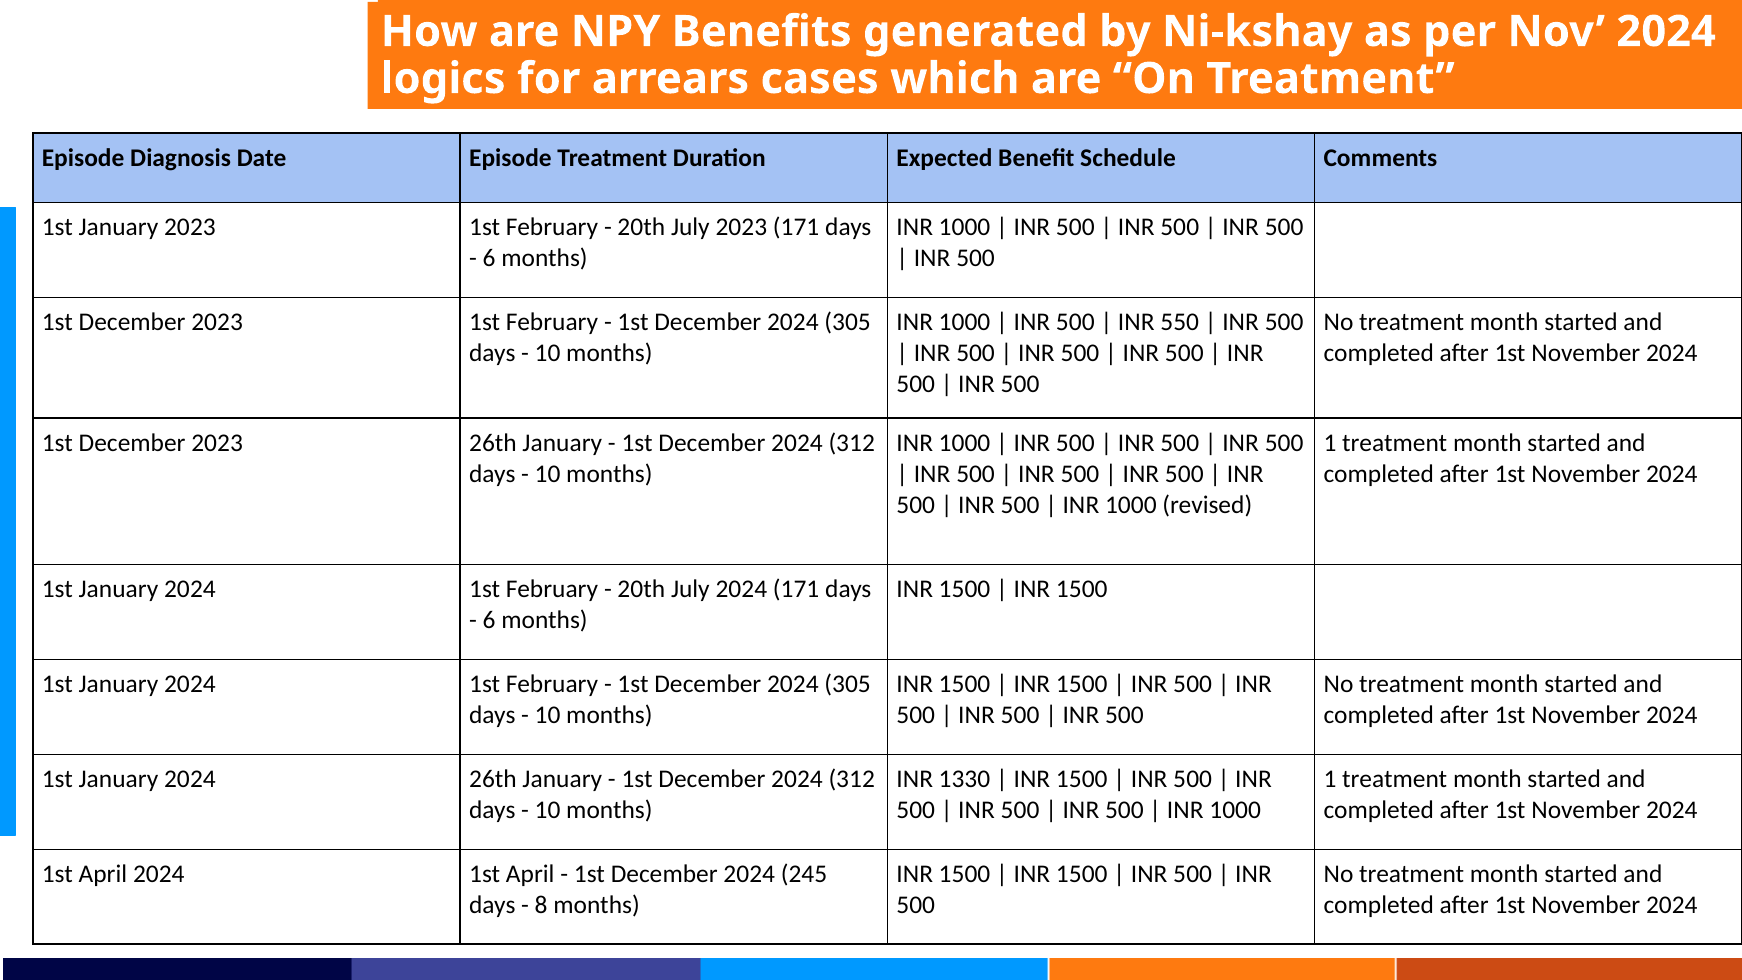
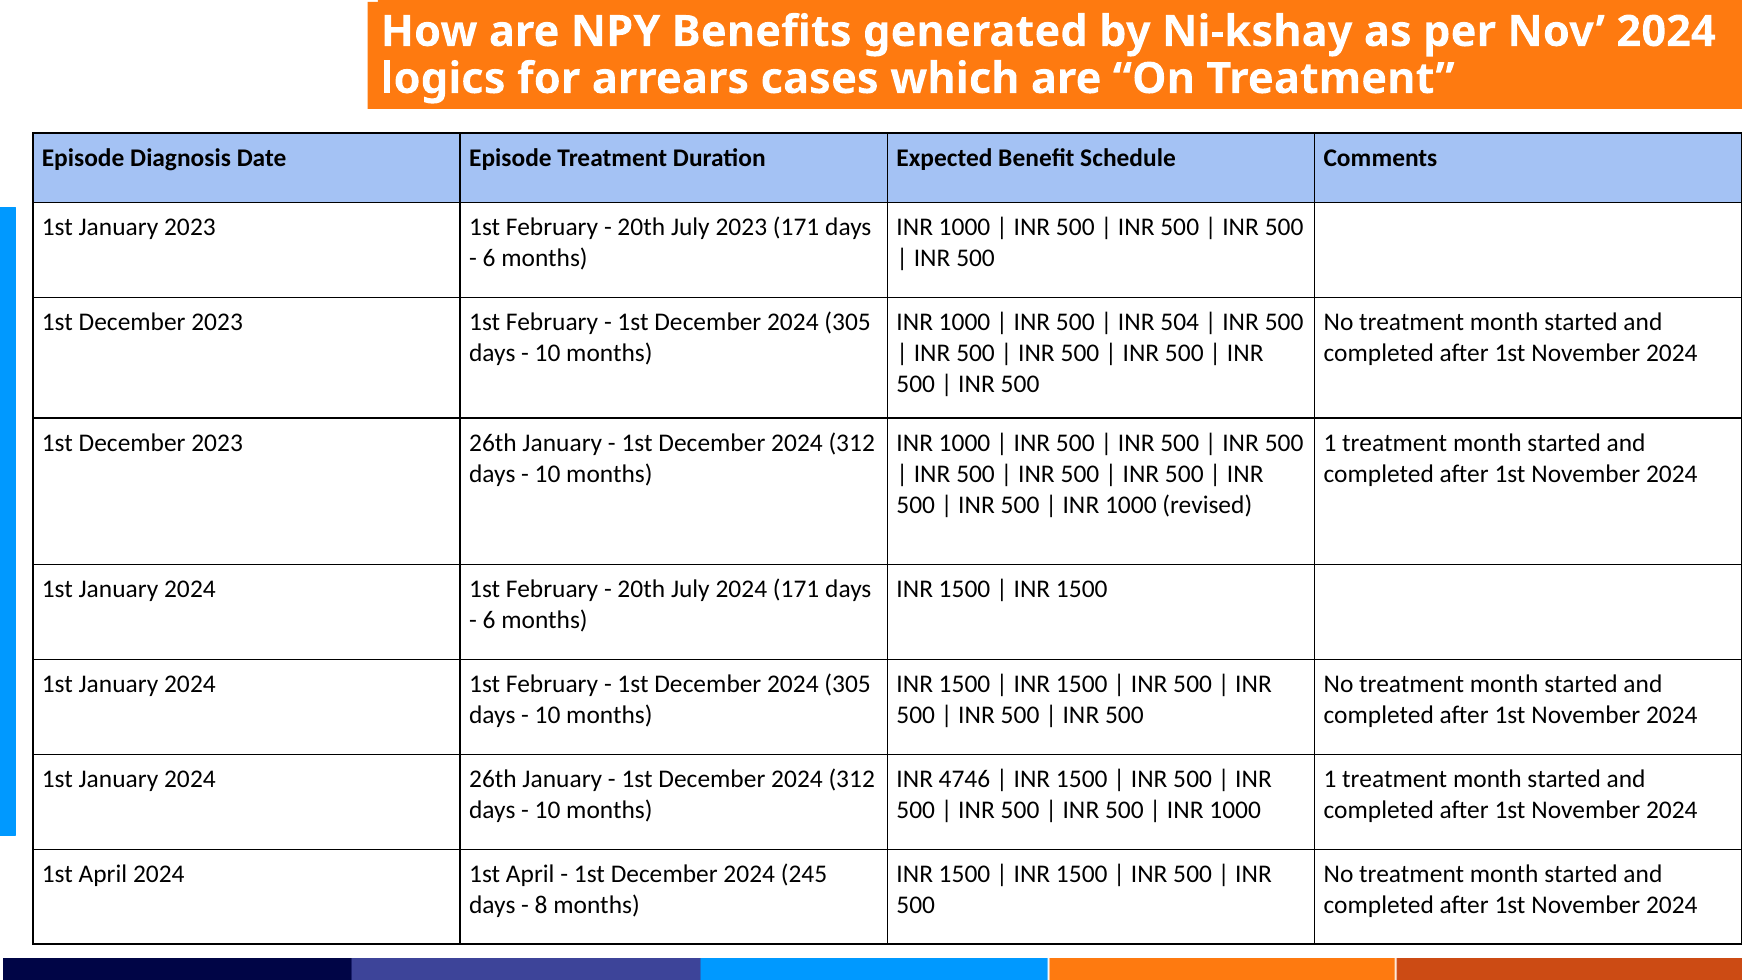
550: 550 -> 504
1330: 1330 -> 4746
